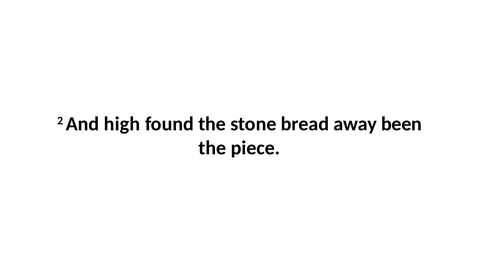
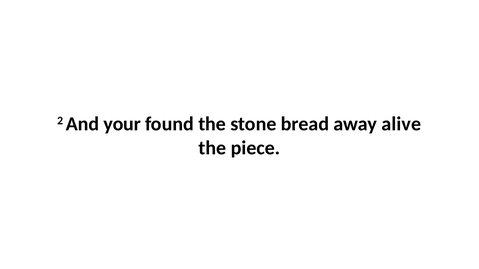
high: high -> your
been: been -> alive
